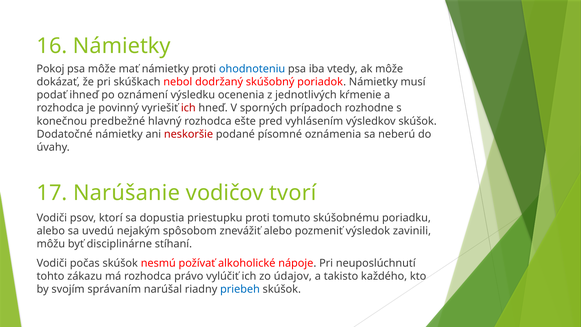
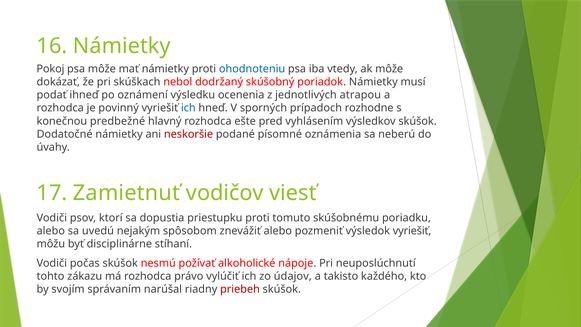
kŕmenie: kŕmenie -> atrapou
ich at (188, 108) colour: red -> blue
Narúšanie: Narúšanie -> Zamietnuť
tvorí: tvorí -> viesť
výsledok zavinili: zavinili -> vyriešiť
priebeh colour: blue -> red
